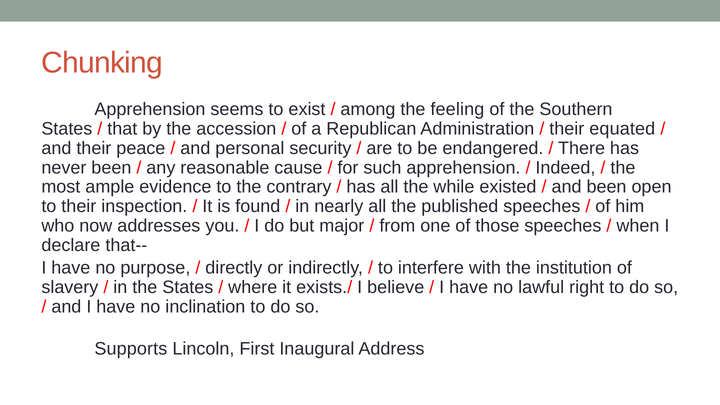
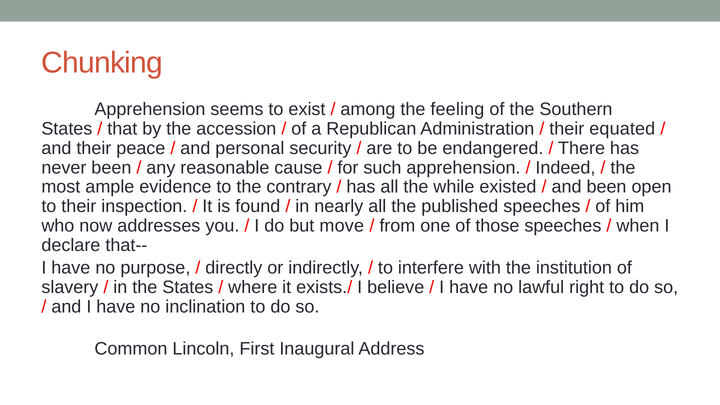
major: major -> move
Supports: Supports -> Common
